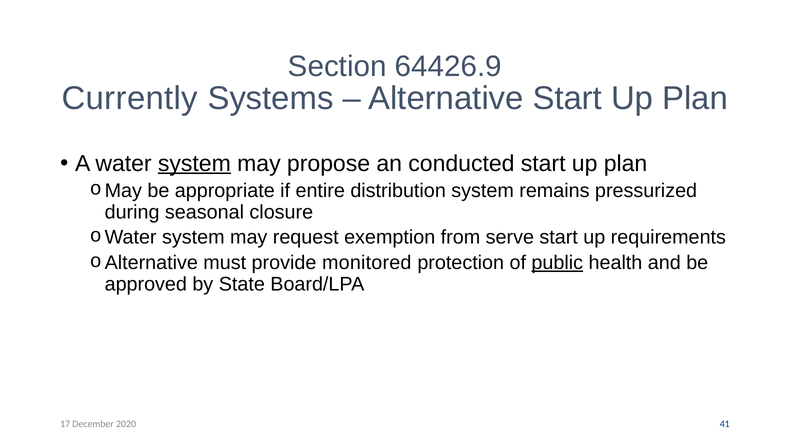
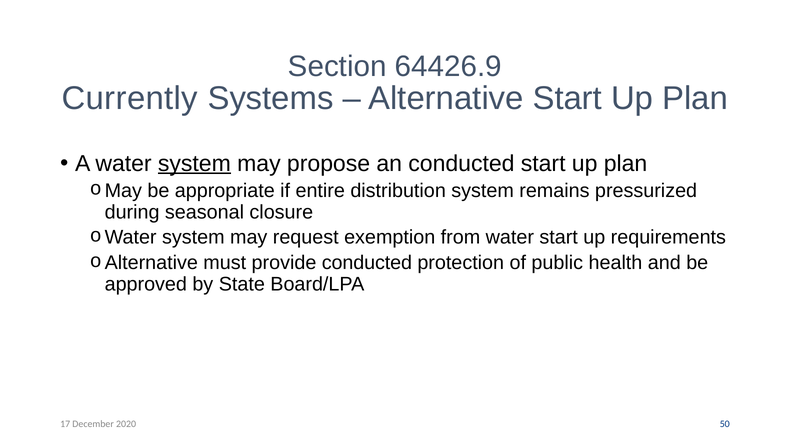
from serve: serve -> water
provide monitored: monitored -> conducted
public underline: present -> none
41: 41 -> 50
